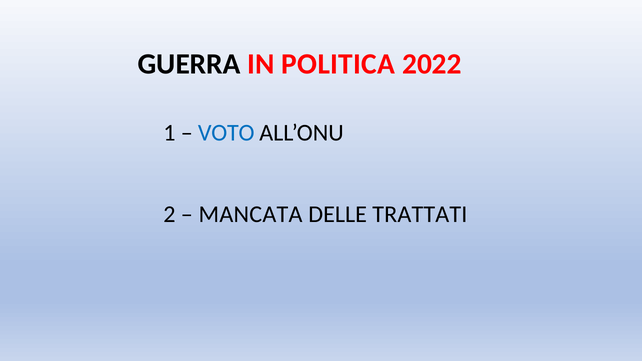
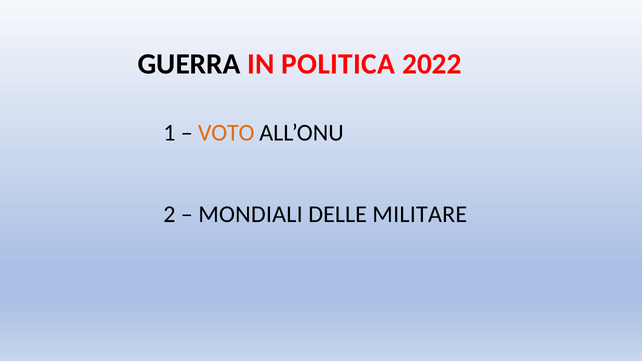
VOTO colour: blue -> orange
MANCATA: MANCATA -> MONDIALI
TRATTATI: TRATTATI -> MILITARE
